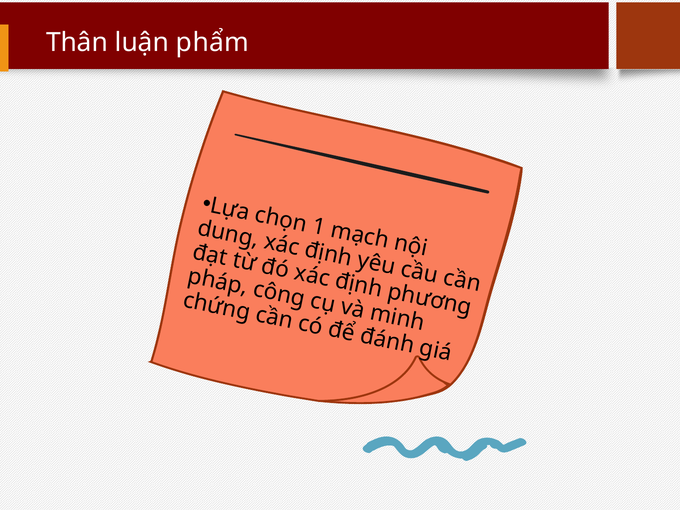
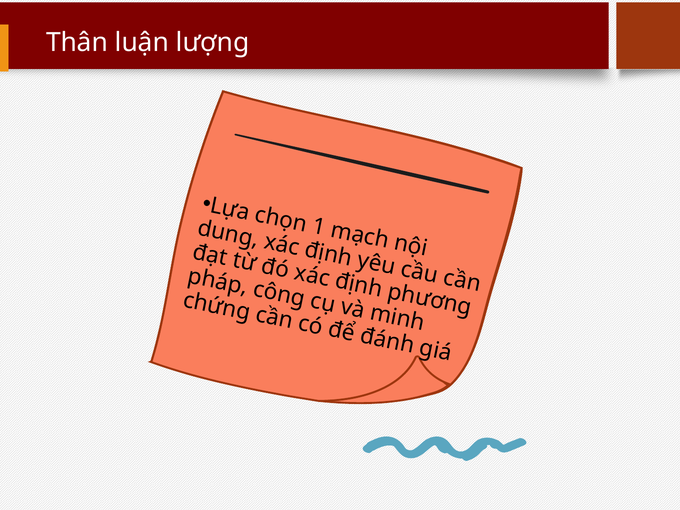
phẩm: phẩm -> lượng
